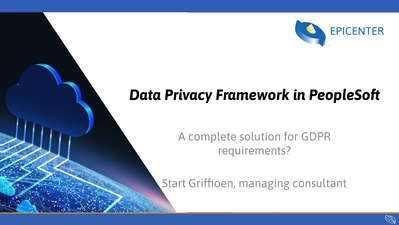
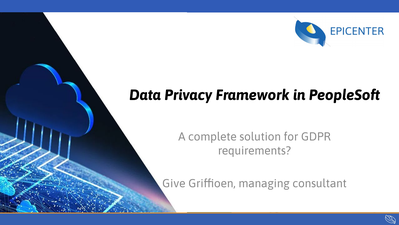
Start: Start -> Give
